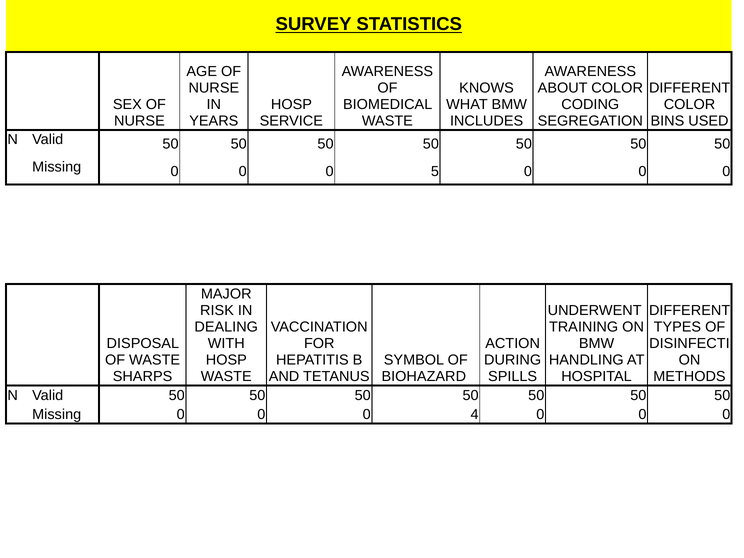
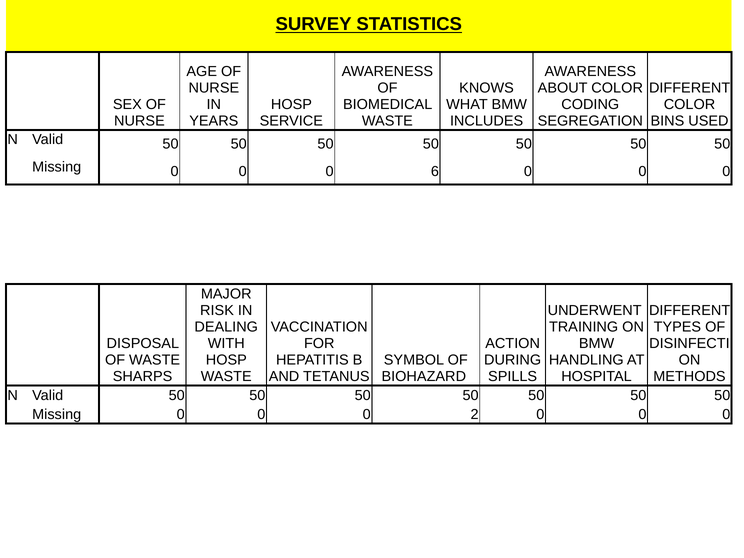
5: 5 -> 6
4: 4 -> 2
